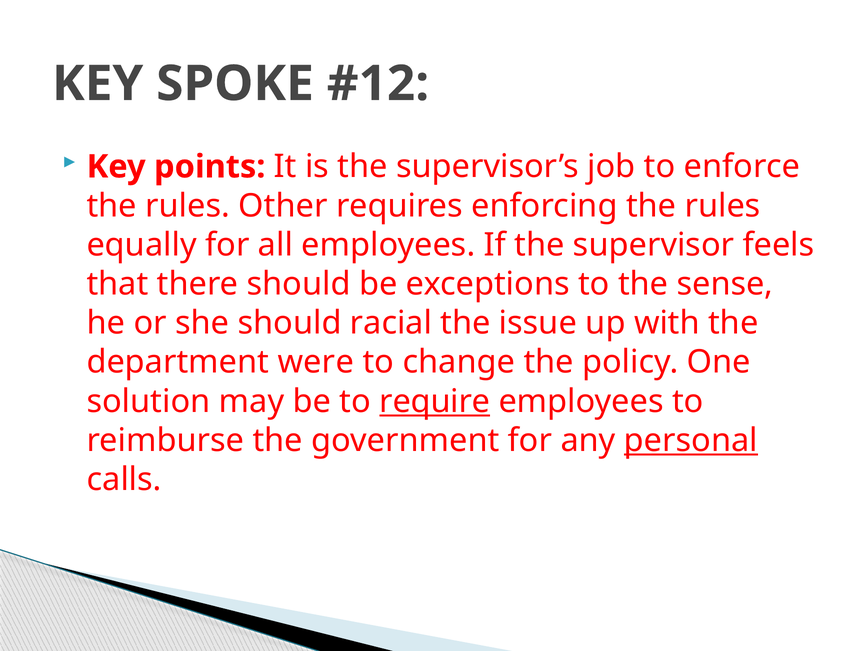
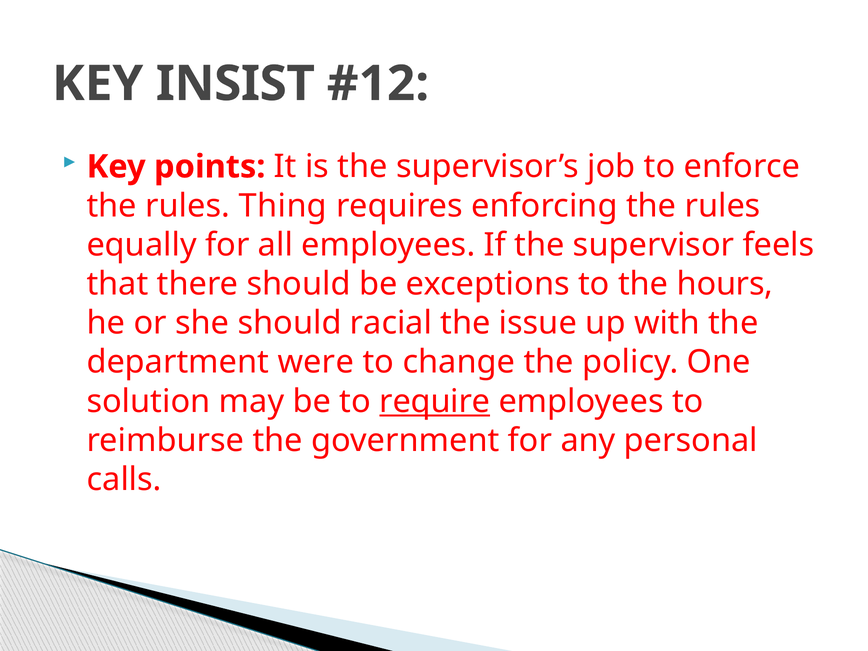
SPOKE: SPOKE -> INSIST
Other: Other -> Thing
sense: sense -> hours
personal underline: present -> none
